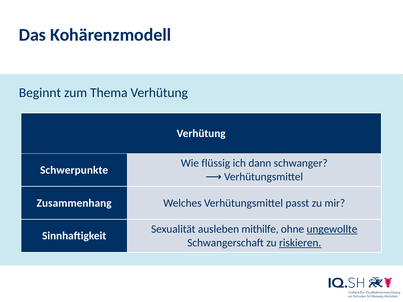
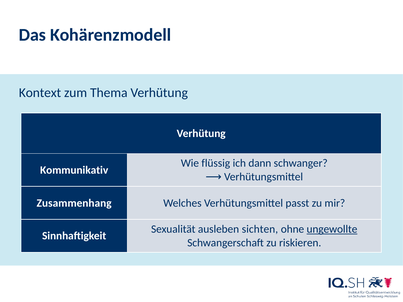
Beginnt: Beginnt -> Kontext
Schwerpunkte: Schwerpunkte -> Kommunikativ
mithilfe: mithilfe -> sichten
riskieren underline: present -> none
